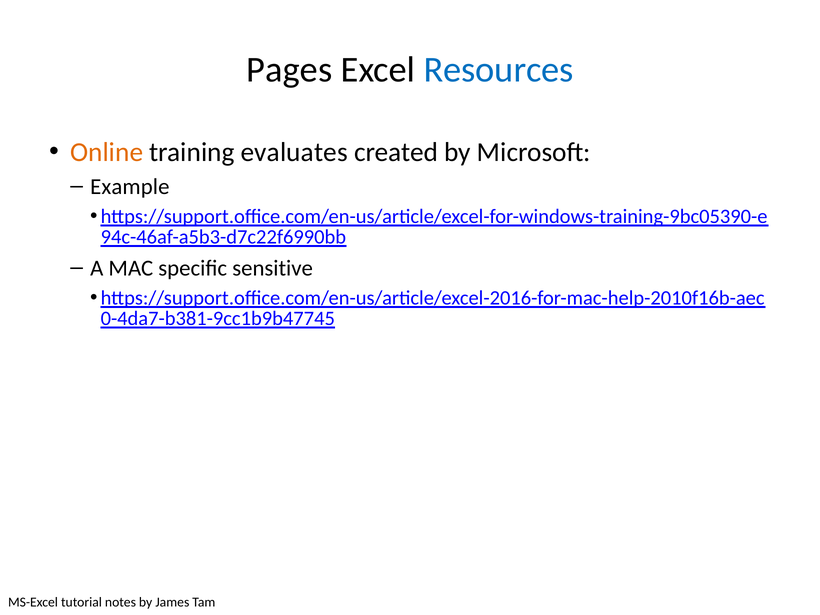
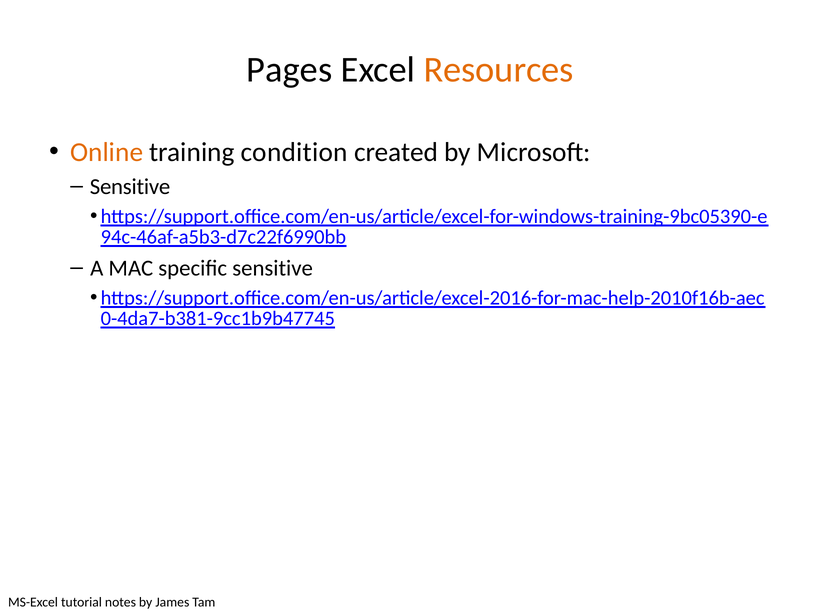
Resources colour: blue -> orange
evaluates: evaluates -> condition
Example at (130, 187): Example -> Sensitive
